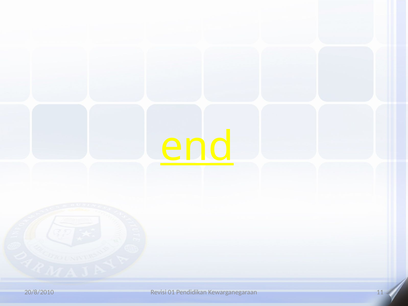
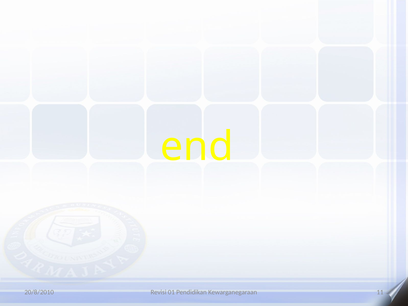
end underline: present -> none
